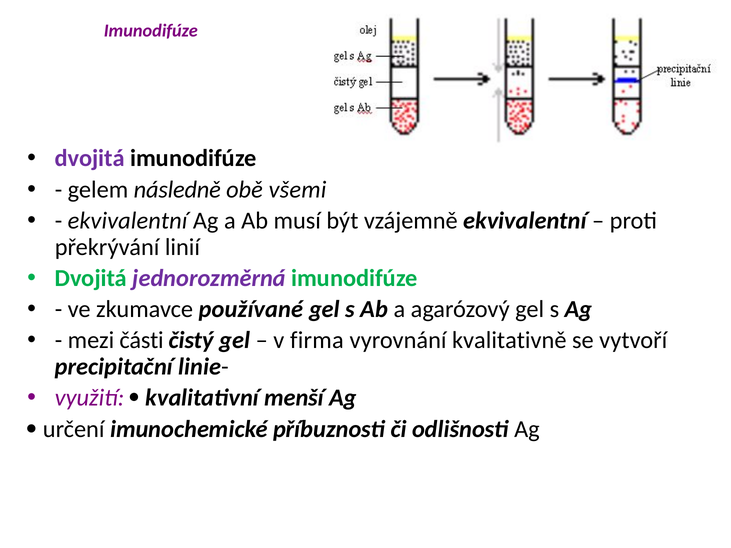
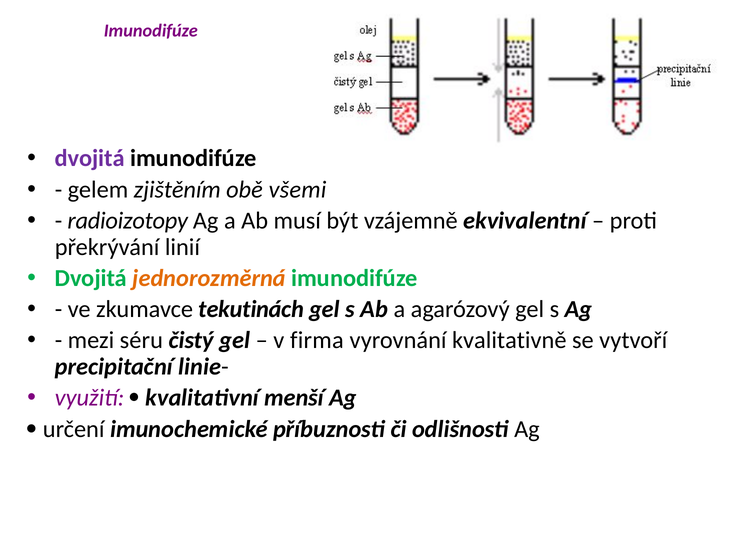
následně: následně -> zjištěním
ekvivalentní at (128, 221): ekvivalentní -> radioizotopy
jednorozměrná colour: purple -> orange
používané: používané -> tekutinách
části: části -> séru
